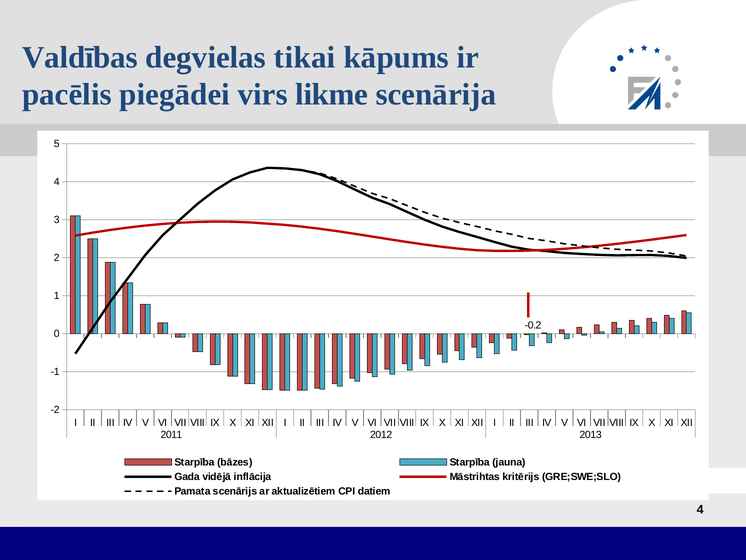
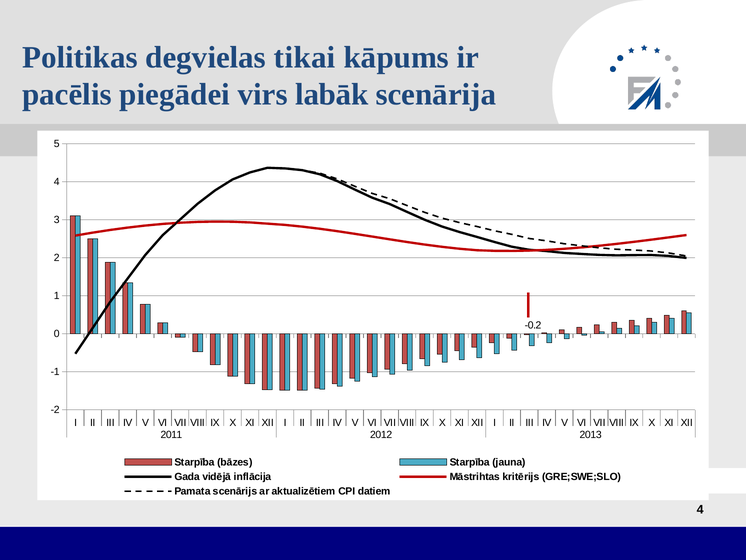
Valdības: Valdības -> Politikas
likme: likme -> labāk
